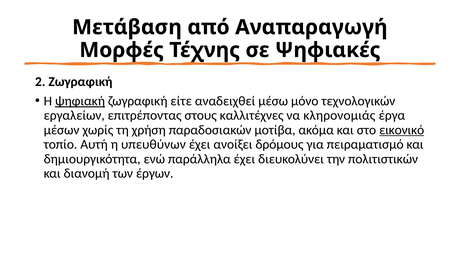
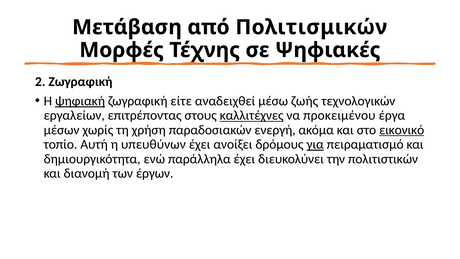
Αναπαραγωγή: Αναπαραγωγή -> Πολιτισμικών
μόνο: μόνο -> ζωής
καλλιτέχνες underline: none -> present
κληρονομιάς: κληρονομιάς -> προκειμένου
μοτίβα: μοτίβα -> ενεργή
για underline: none -> present
